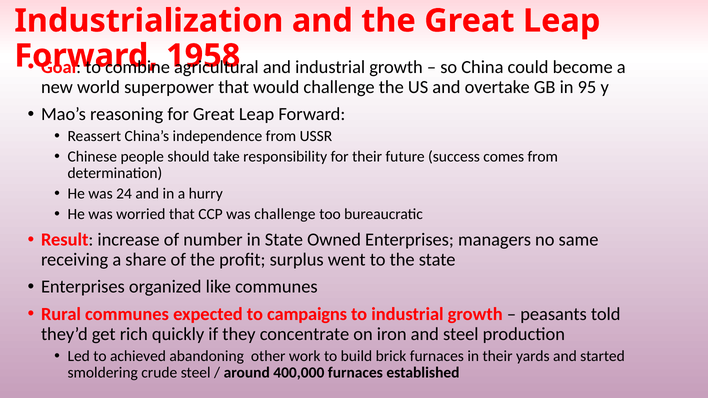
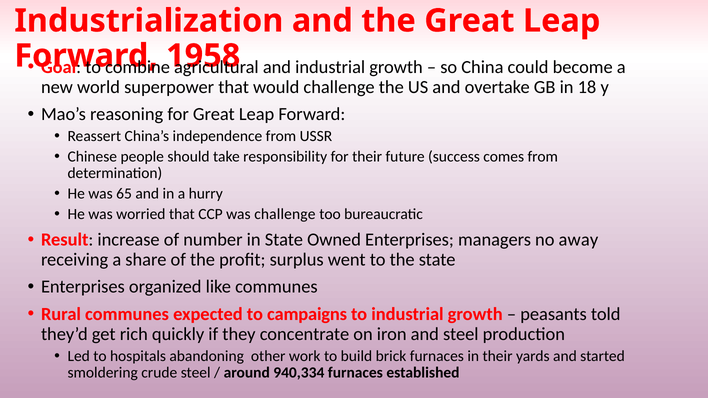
95: 95 -> 18
24: 24 -> 65
same: same -> away
achieved: achieved -> hospitals
400,000: 400,000 -> 940,334
